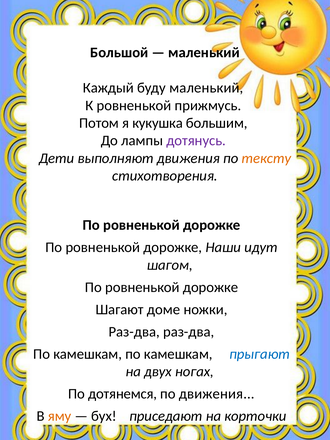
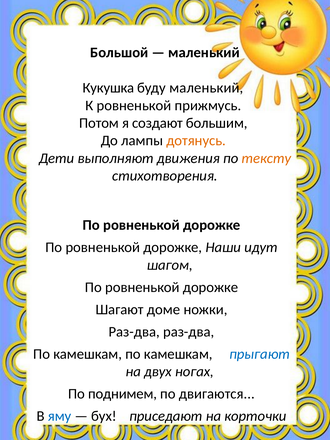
Каждый: Каждый -> Кукушка
кукушка: кукушка -> создают
дотянусь colour: purple -> orange
дотянемся: дотянемся -> поднимем
по движения: движения -> двигаются
яму colour: orange -> blue
